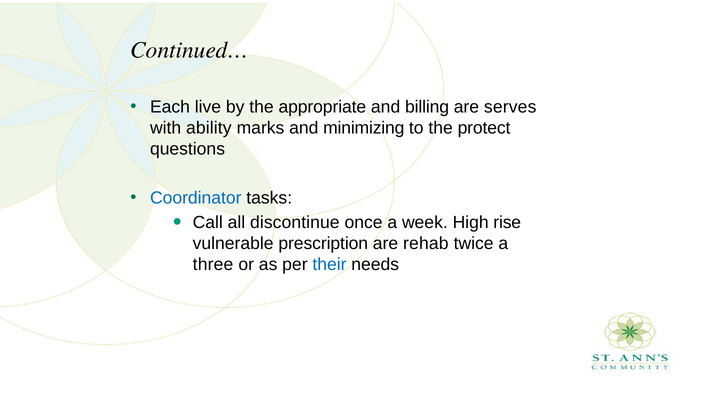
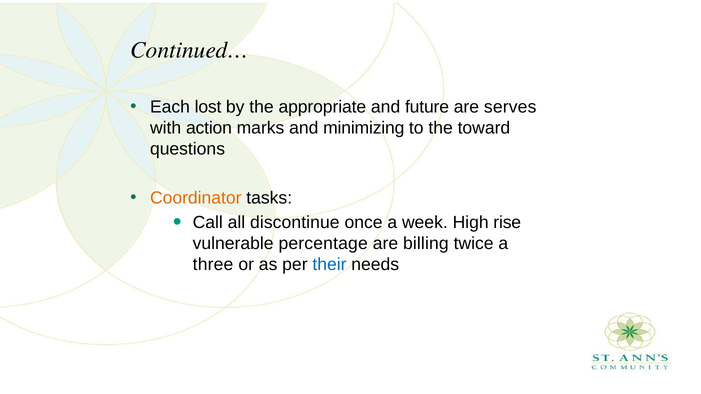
live: live -> lost
billing: billing -> future
ability: ability -> action
protect: protect -> toward
Coordinator colour: blue -> orange
prescription: prescription -> percentage
rehab: rehab -> billing
